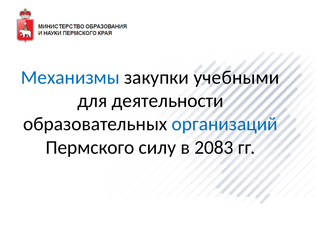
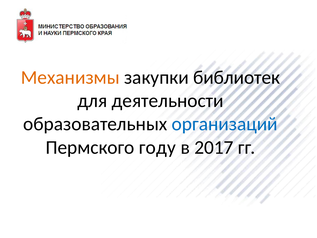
Механизмы colour: blue -> orange
учебными: учебными -> библиотек
силу: силу -> году
2083: 2083 -> 2017
